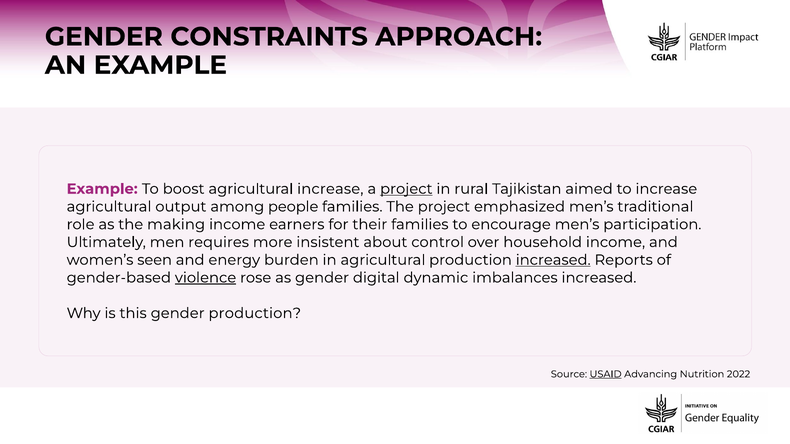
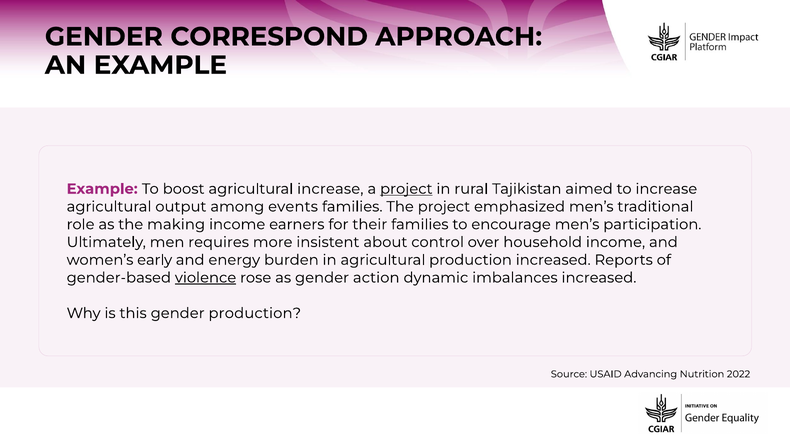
CONSTRAINTS: CONSTRAINTS -> CORRESPOND
people: people -> events
seen: seen -> early
increased at (553, 260) underline: present -> none
digital: digital -> action
USAID underline: present -> none
